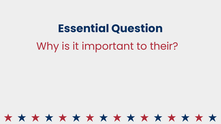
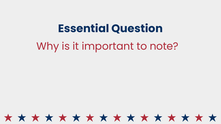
their: their -> note
